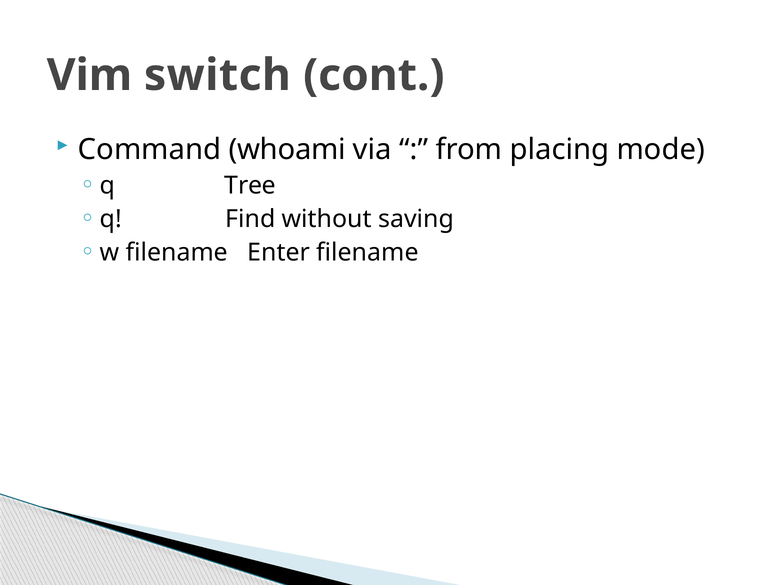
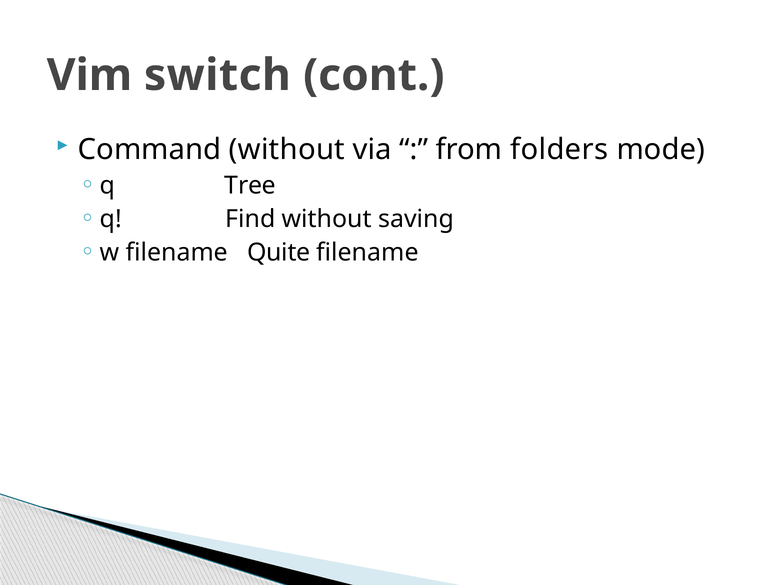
Command whoami: whoami -> without
placing: placing -> folders
Enter: Enter -> Quite
